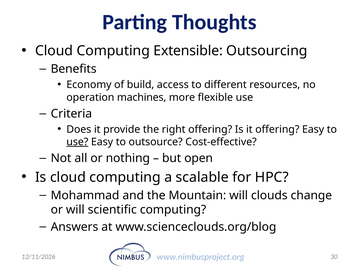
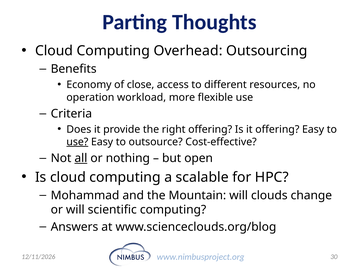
Extensible: Extensible -> Overhead
build: build -> close
machines: machines -> workload
all underline: none -> present
